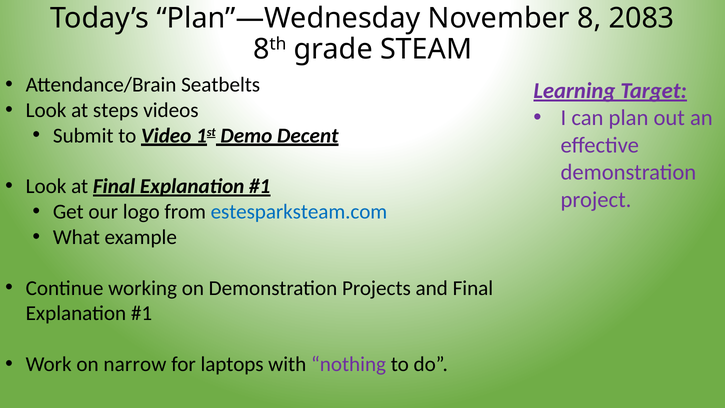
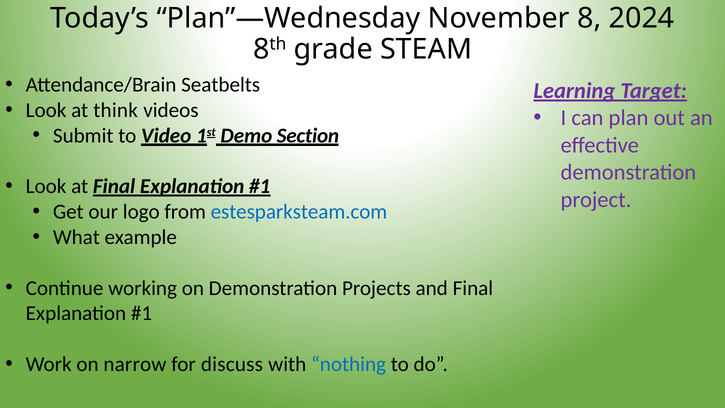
2083: 2083 -> 2024
steps: steps -> think
Decent: Decent -> Section
laptops: laptops -> discuss
nothing colour: purple -> blue
